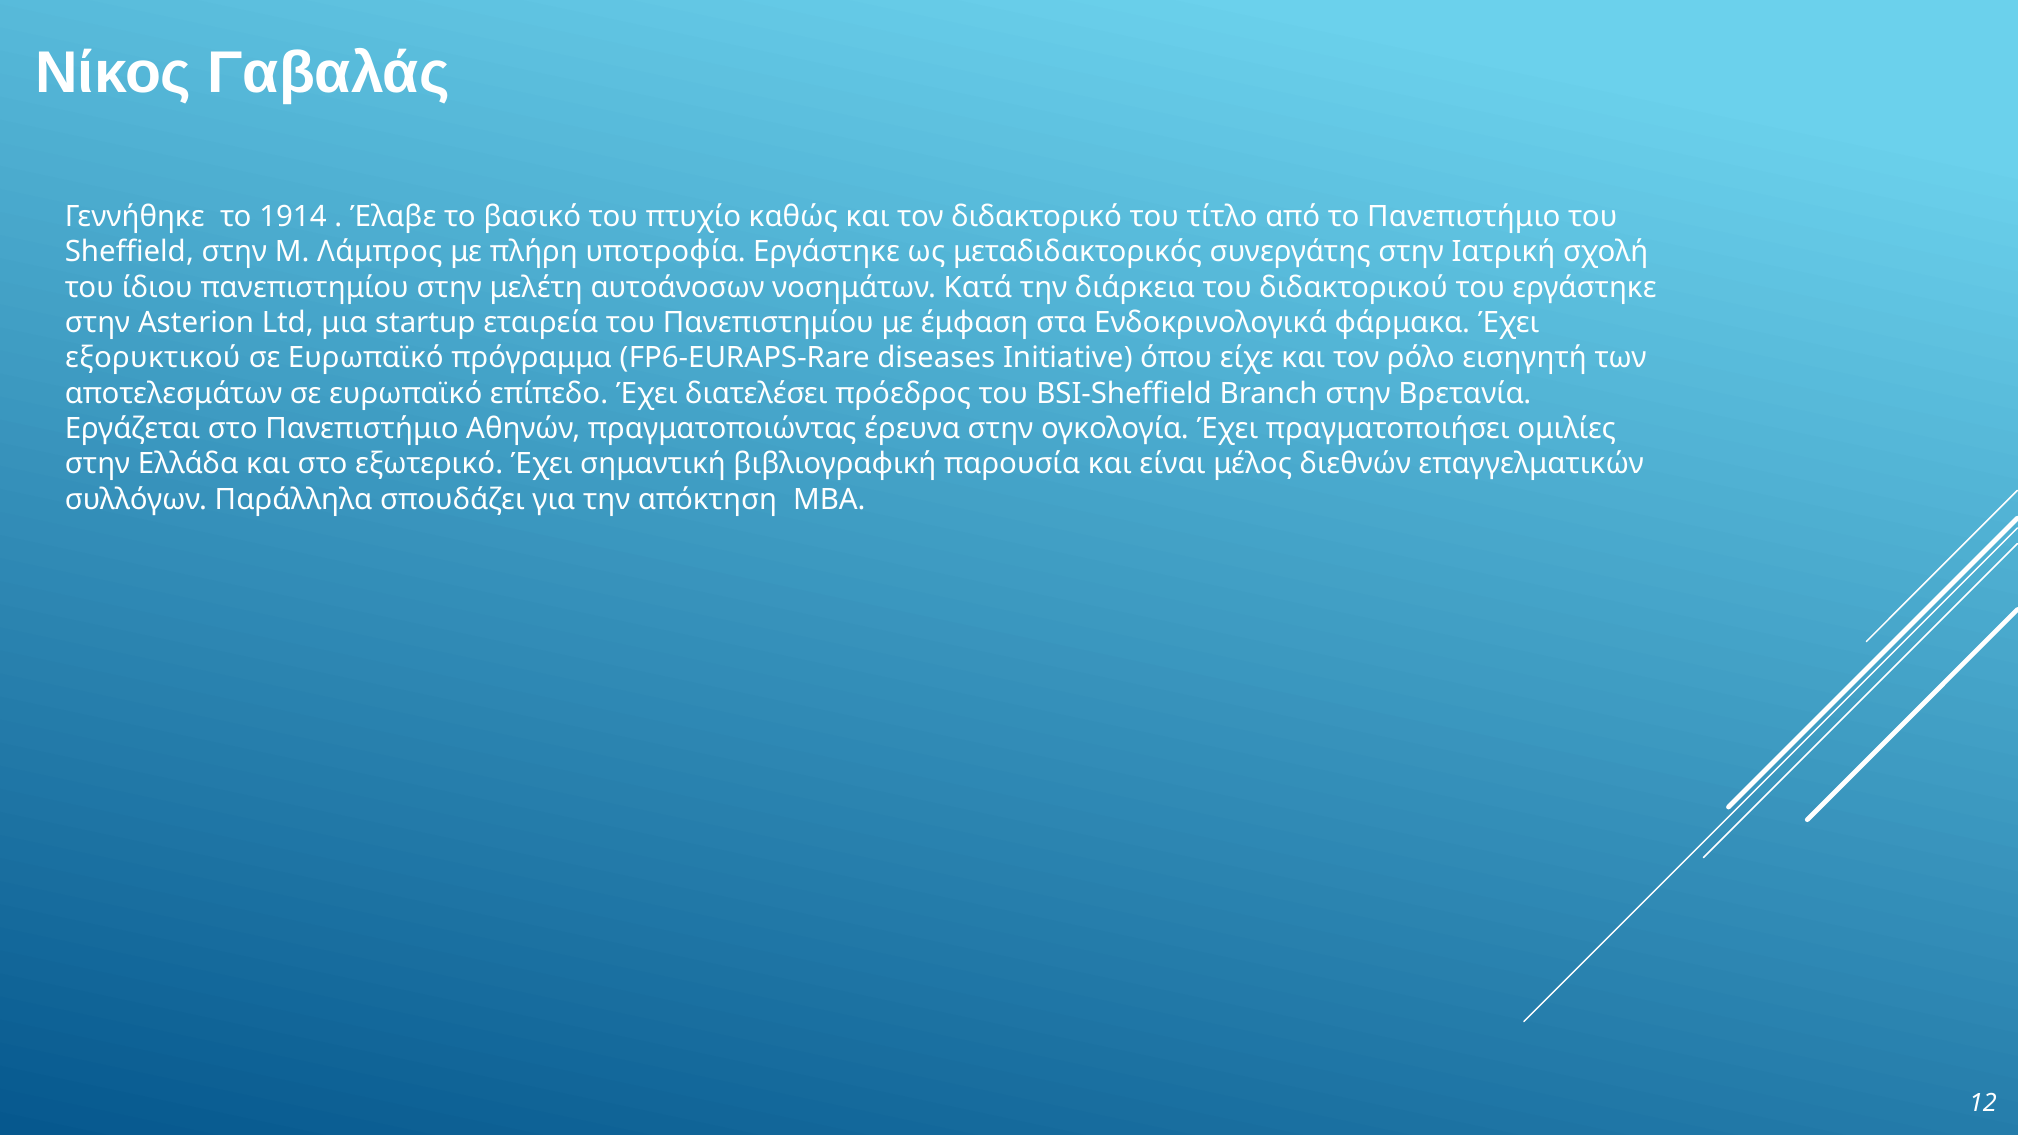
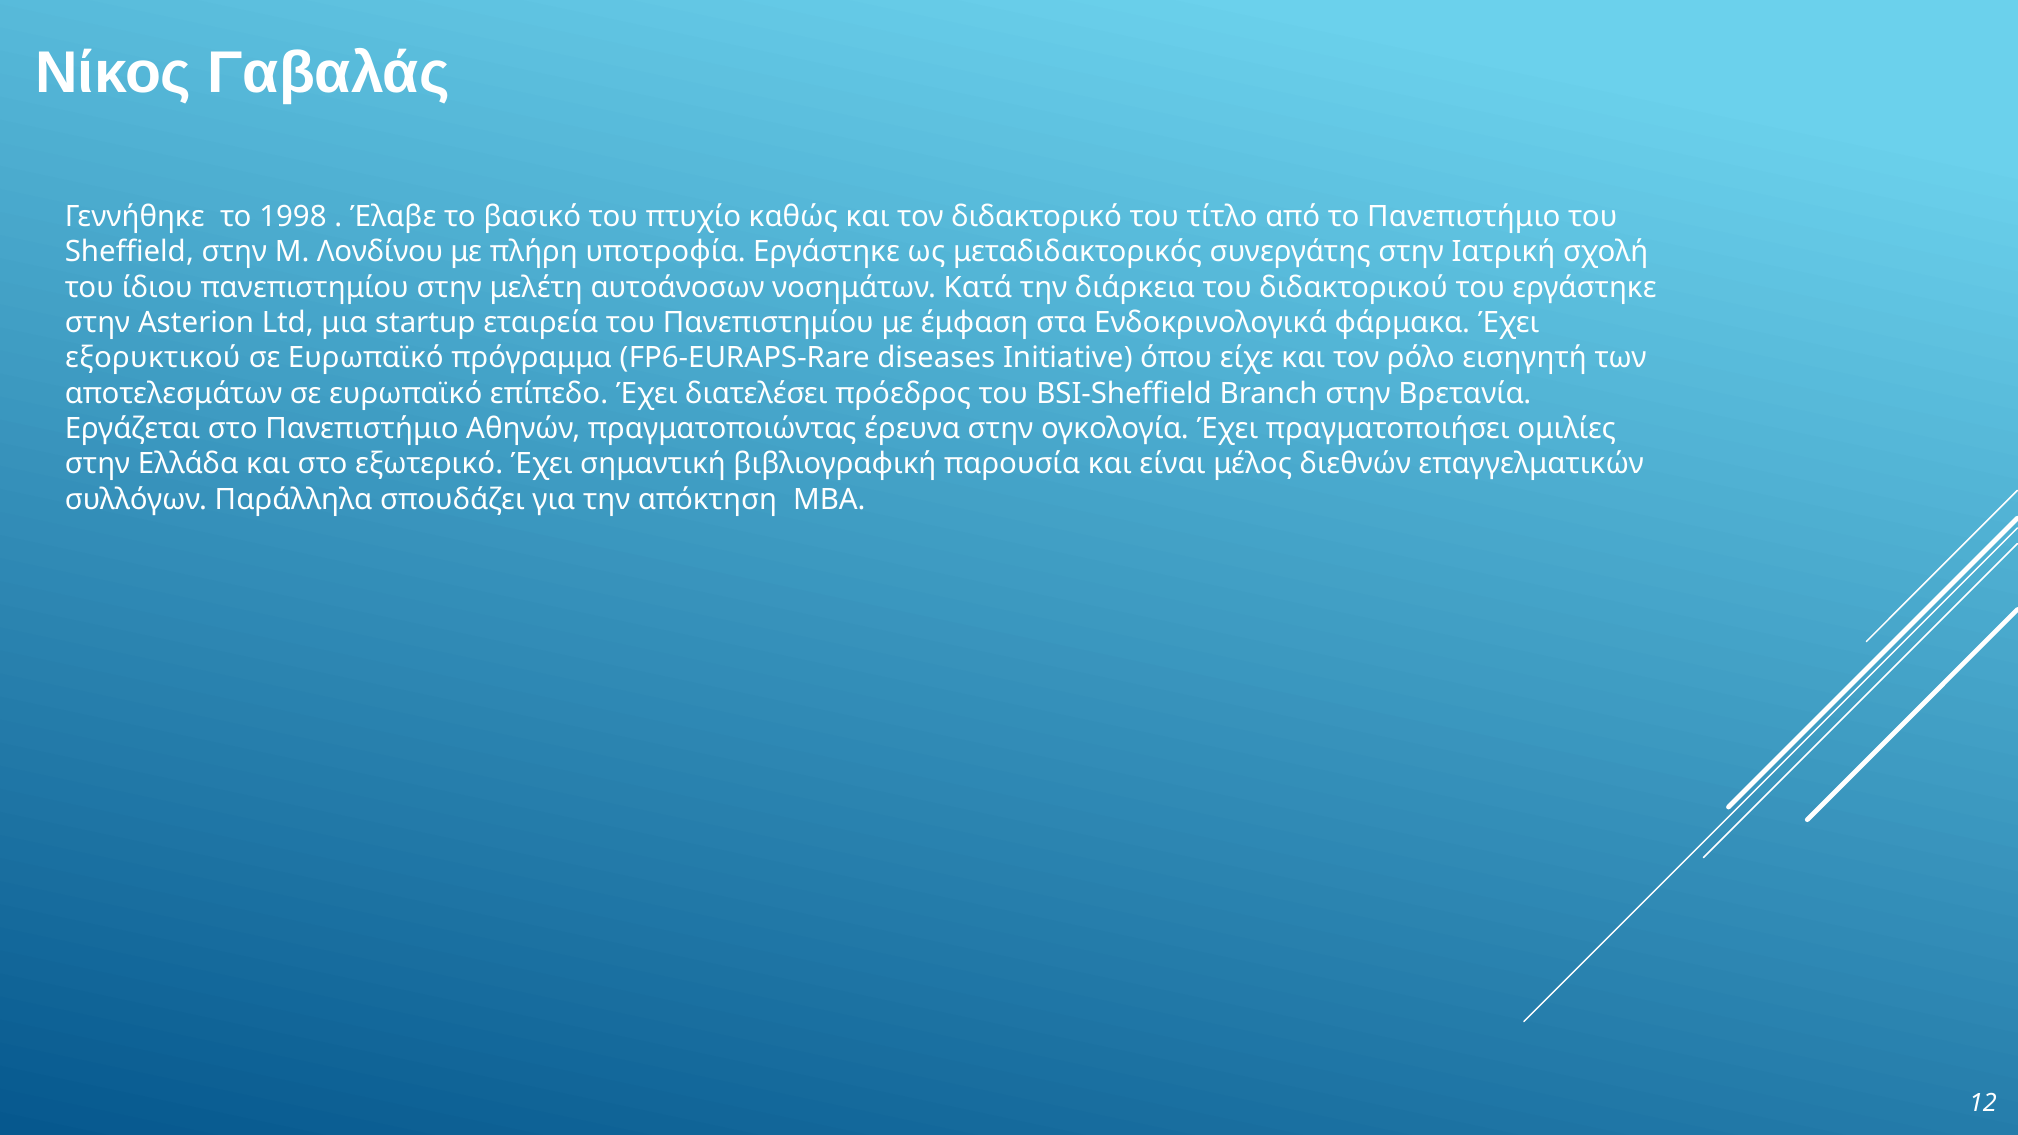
1914: 1914 -> 1998
Λάμπρος: Λάμπρος -> Λονδίνου
